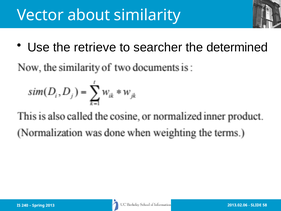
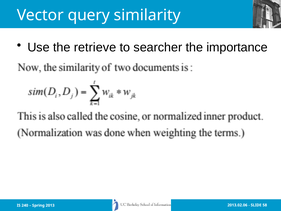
about: about -> query
determined: determined -> importance
